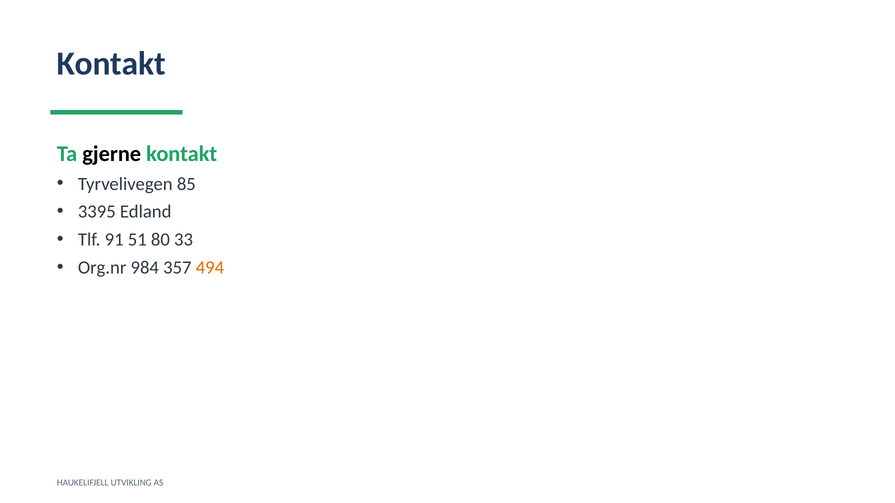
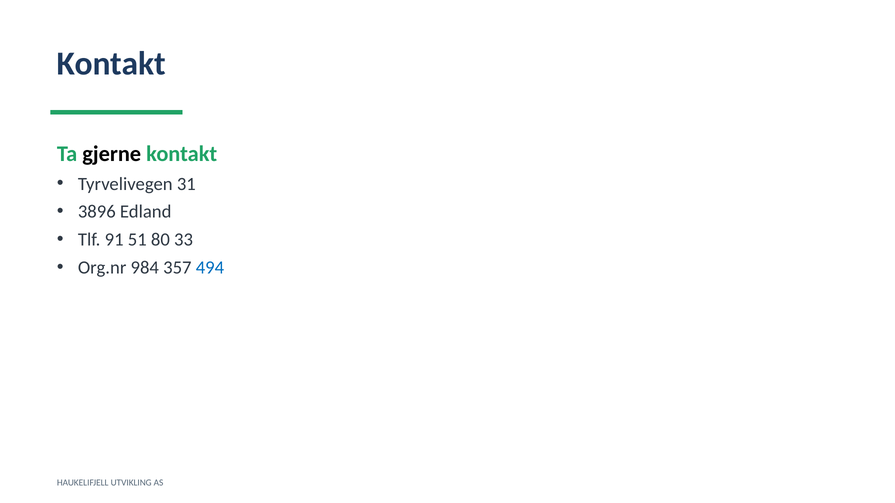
85: 85 -> 31
3395: 3395 -> 3896
494 colour: orange -> blue
